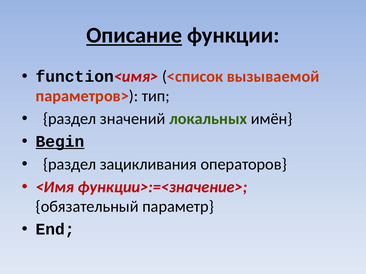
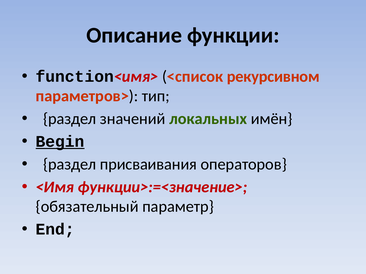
Описание underline: present -> none
вызываемой: вызываемой -> рекурсивном
зацикливания: зацикливания -> присваивания
